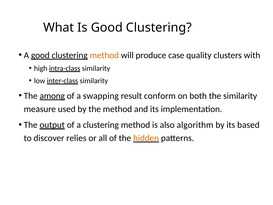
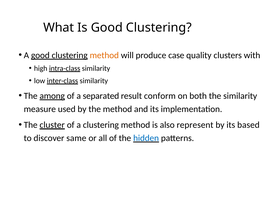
swapping: swapping -> separated
output: output -> cluster
algorithm: algorithm -> represent
relies: relies -> same
hidden colour: orange -> blue
